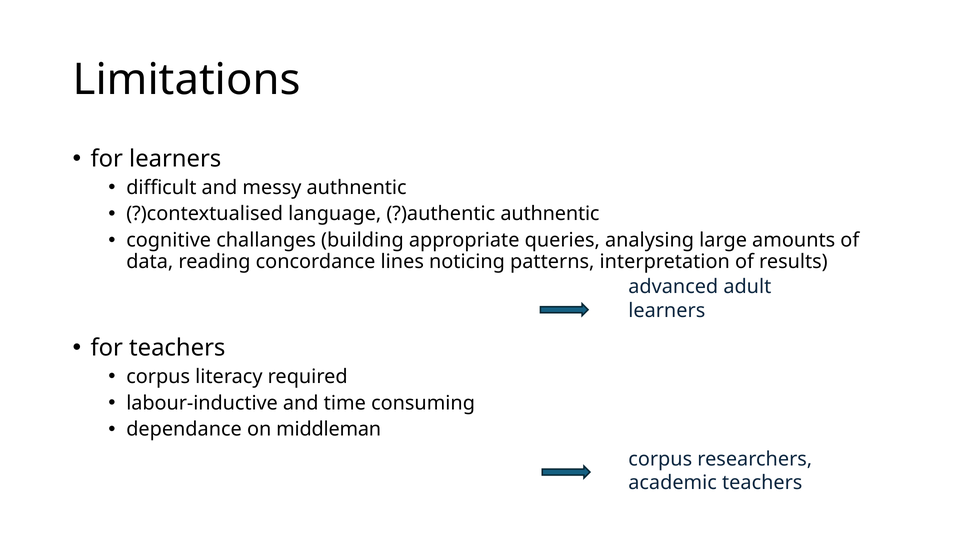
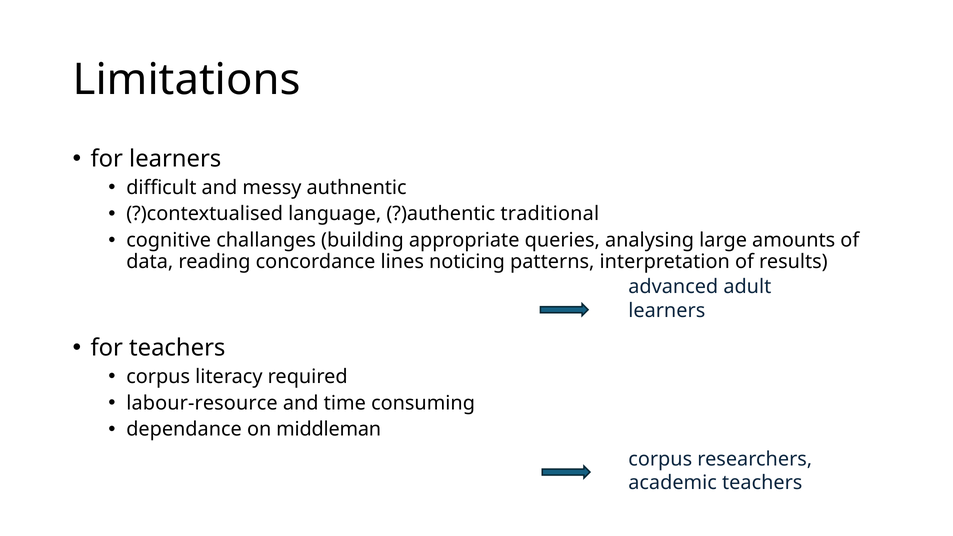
?)authentic authnentic: authnentic -> traditional
labour-inductive: labour-inductive -> labour-resource
